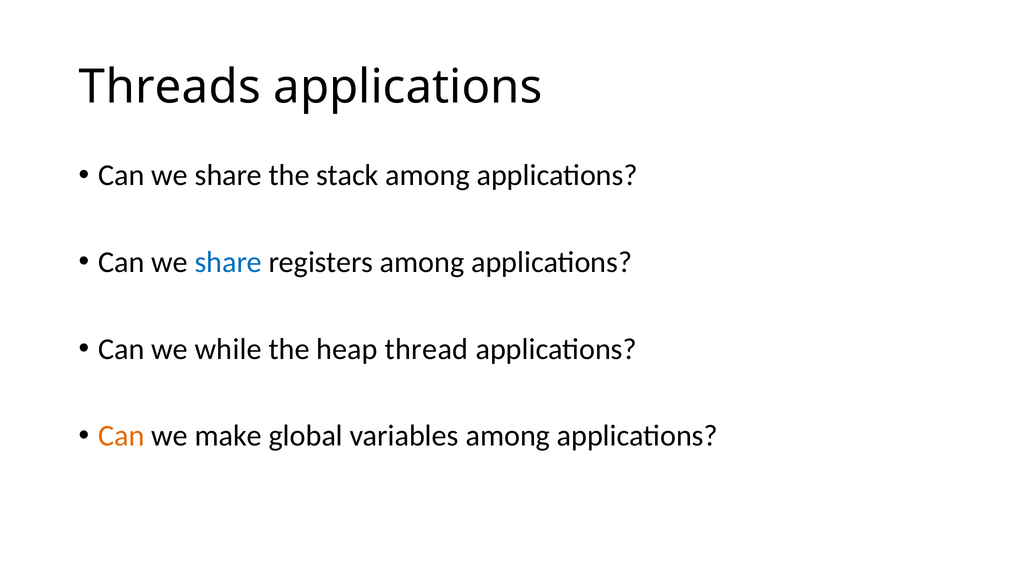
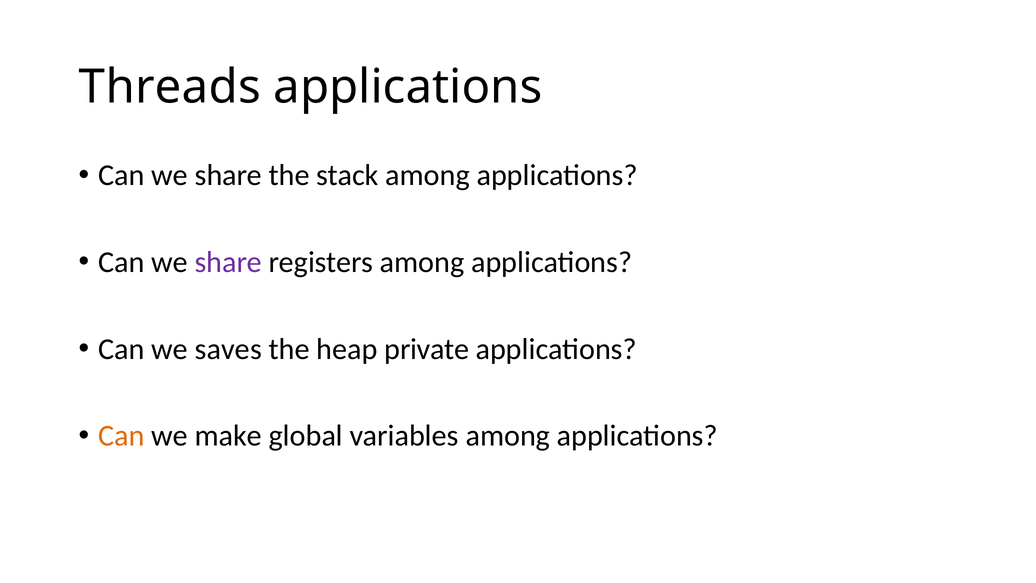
share at (228, 262) colour: blue -> purple
while: while -> saves
thread: thread -> private
